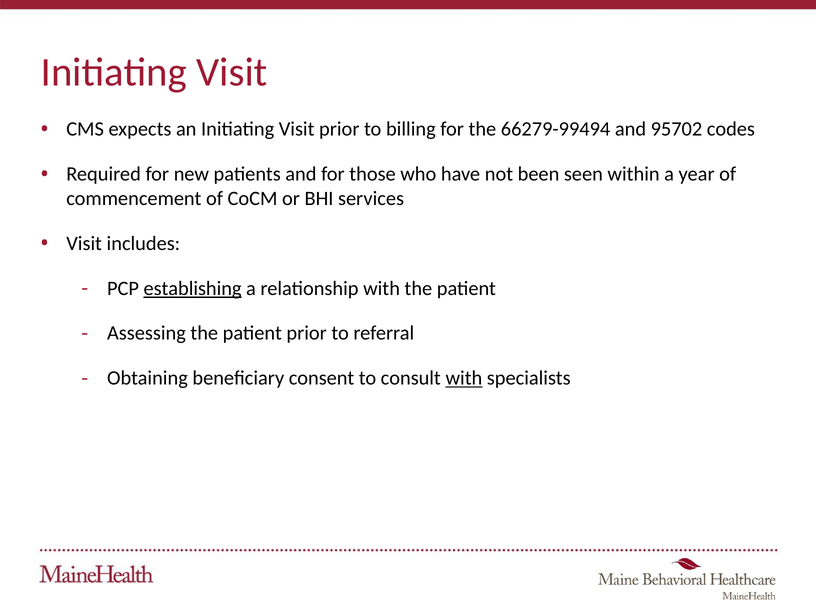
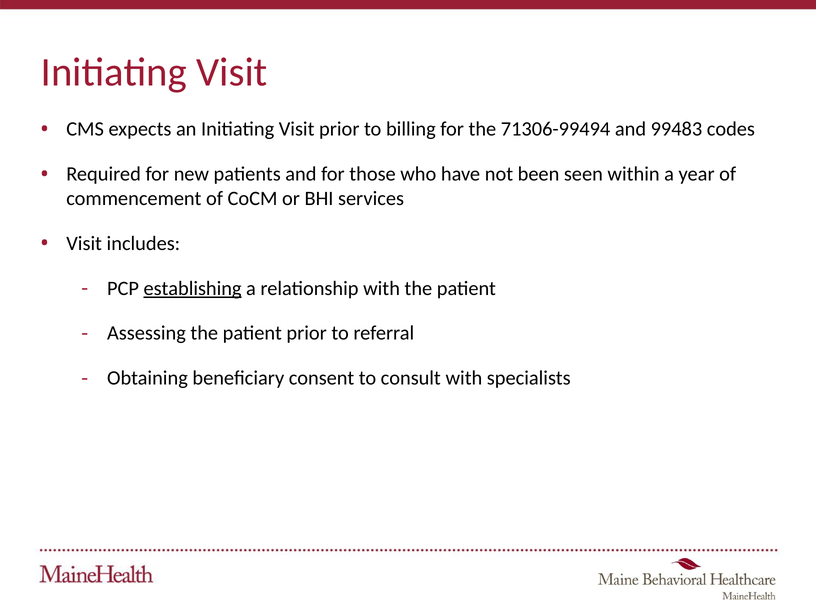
66279-99494: 66279-99494 -> 71306-99494
95702: 95702 -> 99483
with at (464, 378) underline: present -> none
